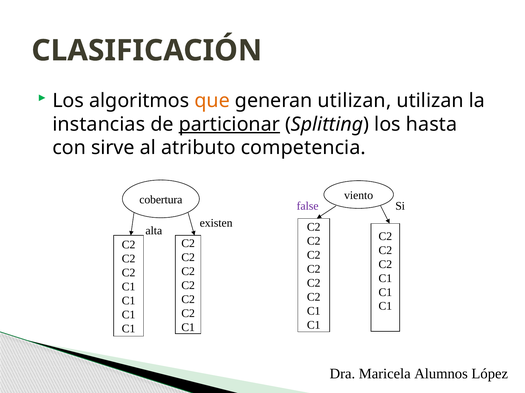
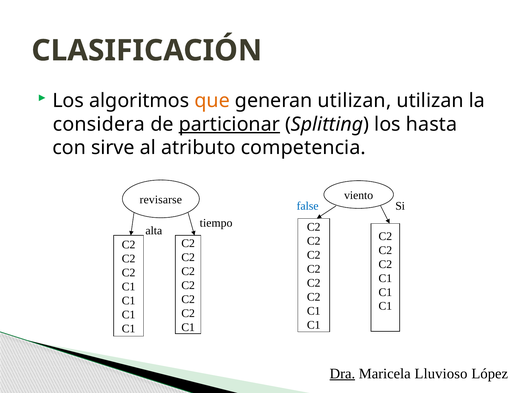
instancias: instancias -> considera
cobertura: cobertura -> revisarse
false colour: purple -> blue
existen: existen -> tiempo
Dra underline: none -> present
Alumnos: Alumnos -> Lluvioso
